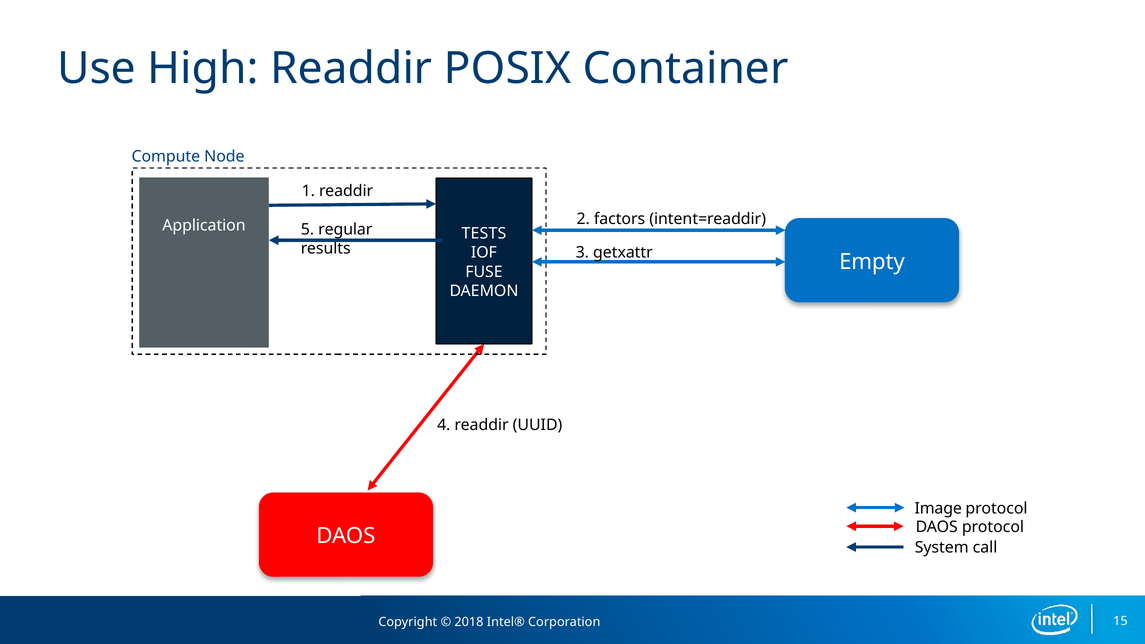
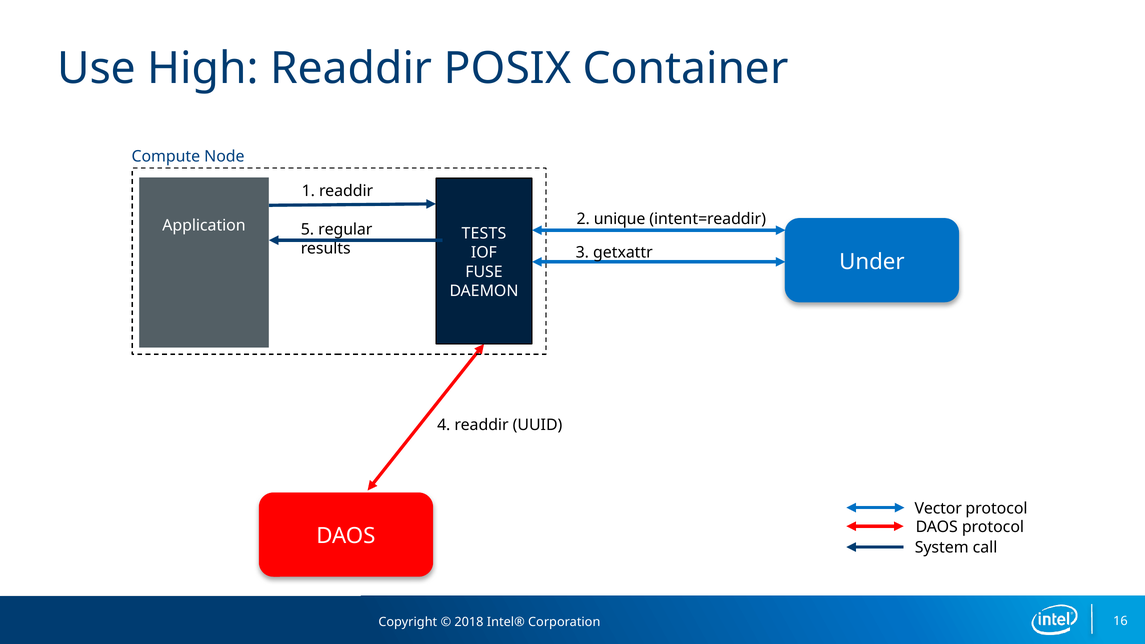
factors: factors -> unique
Empty: Empty -> Under
Image: Image -> Vector
15: 15 -> 16
